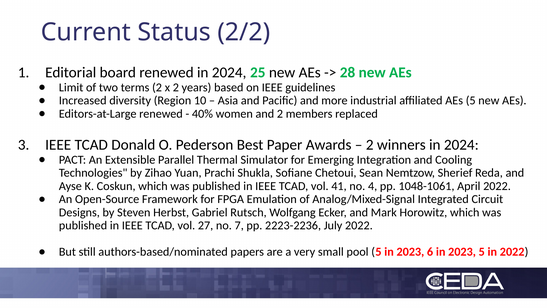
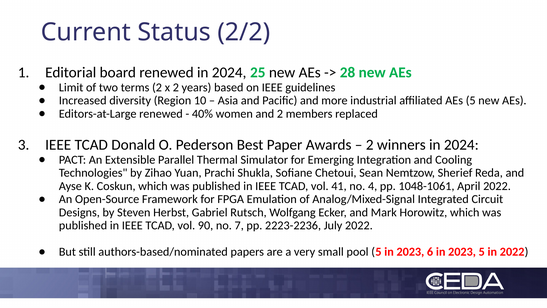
27: 27 -> 90
